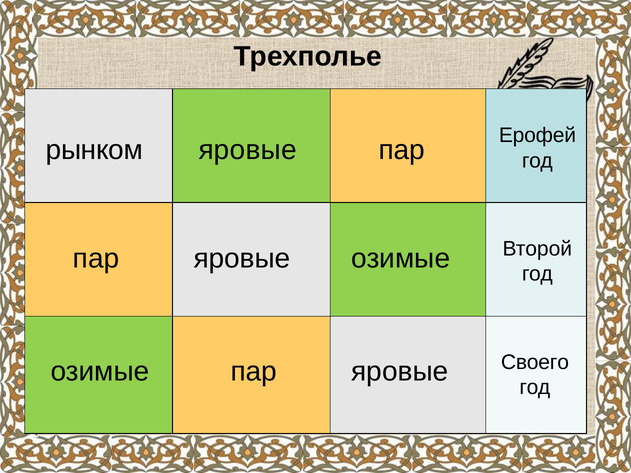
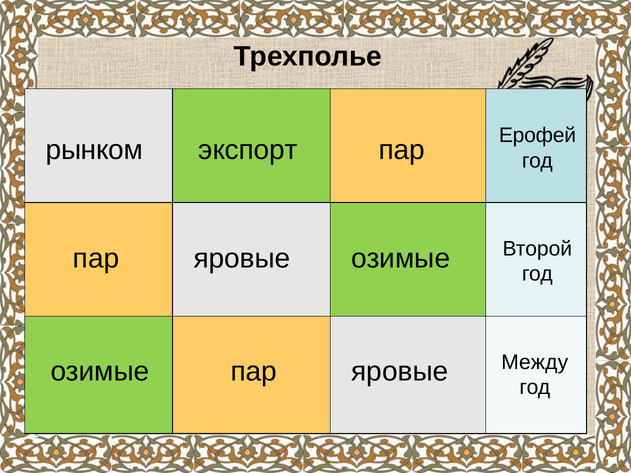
яровые at (248, 150): яровые -> экспорт
Своего: Своего -> Между
